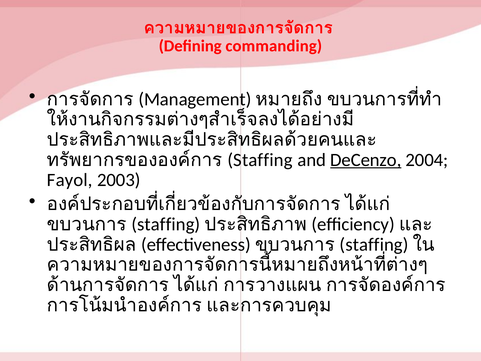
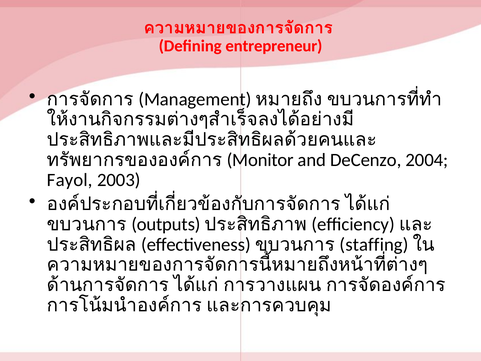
commanding: commanding -> entrepreneur
Staffing at (260, 160): Staffing -> Monitor
DeCenzo underline: present -> none
staffing at (166, 224): staffing -> outputs
